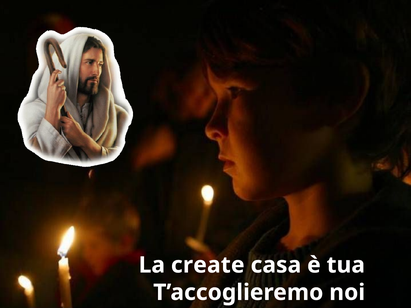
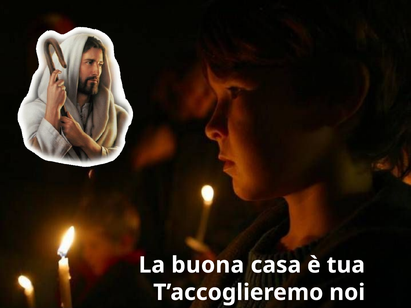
create: create -> buona
